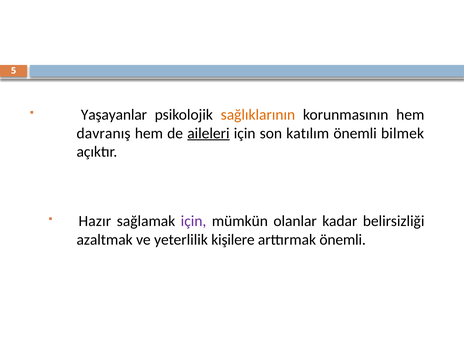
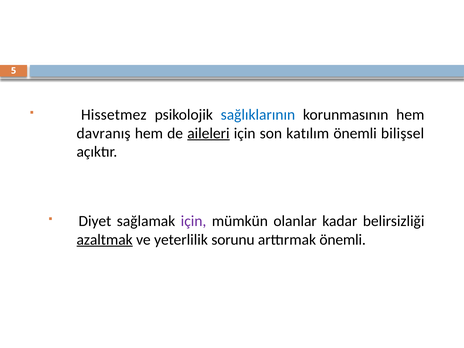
Yaşayanlar: Yaşayanlar -> Hissetmez
sağlıklarının colour: orange -> blue
bilmek: bilmek -> bilişsel
Hazır: Hazır -> Diyet
azaltmak underline: none -> present
kişilere: kişilere -> sorunu
